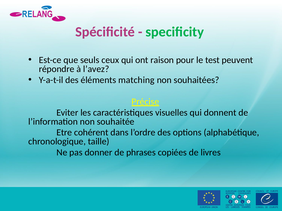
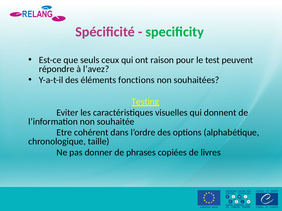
matching: matching -> fonctions
Précise: Précise -> Testing
